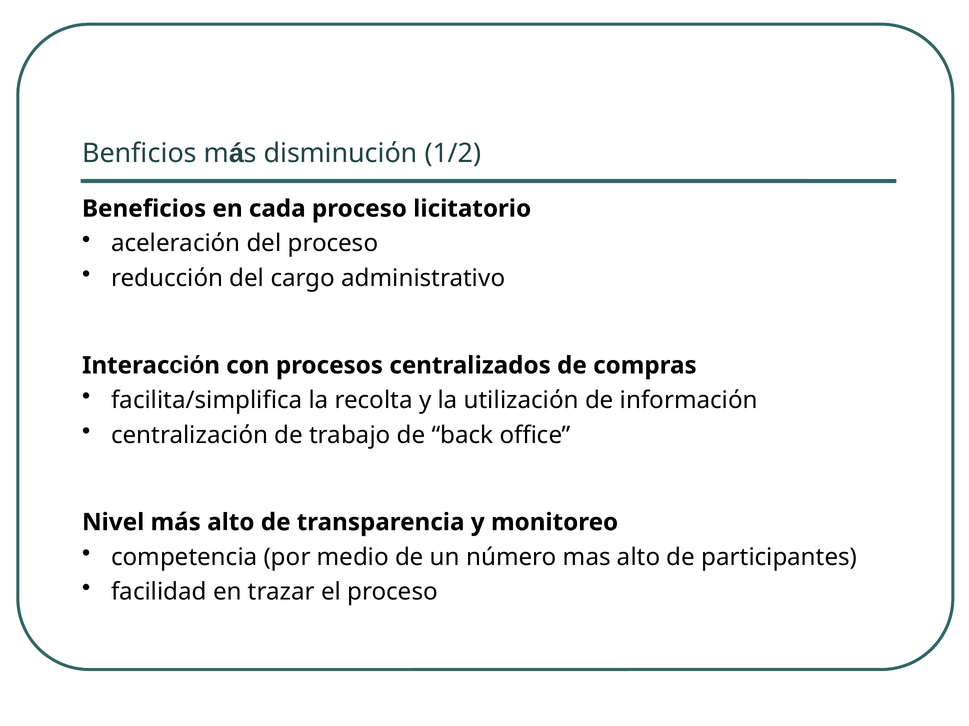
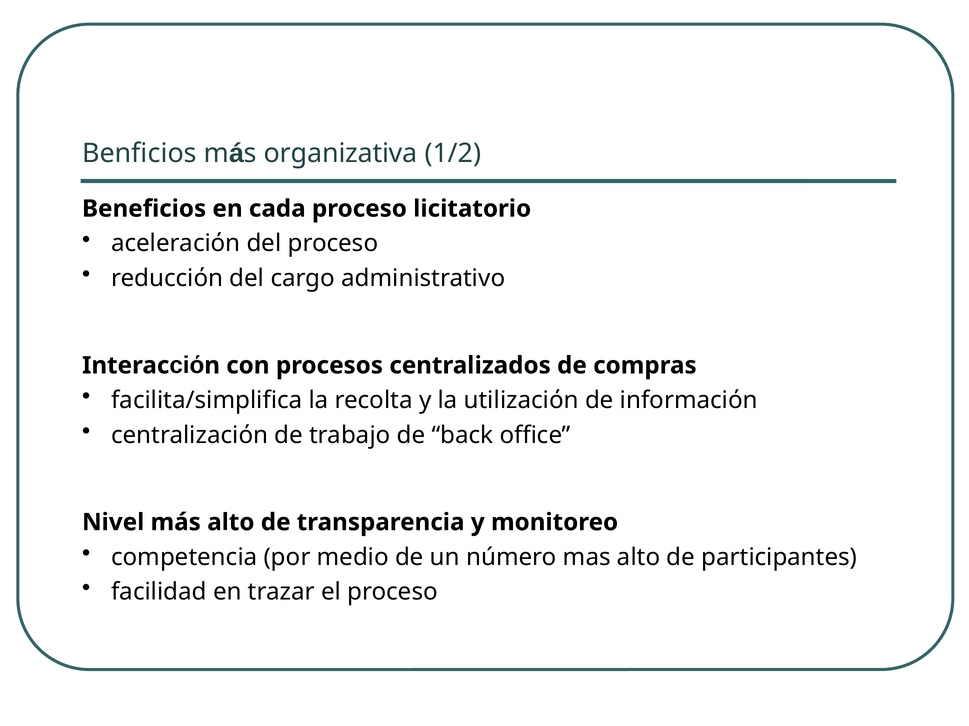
disminuciόn: disminuciόn -> organizativa
